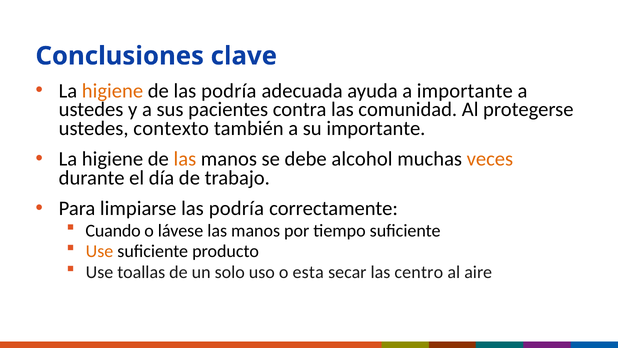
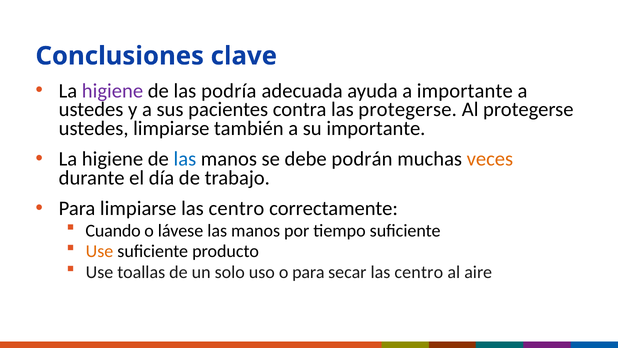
higiene at (113, 91) colour: orange -> purple
las comunidad: comunidad -> protegerse
ustedes contexto: contexto -> limpiarse
las at (185, 159) colour: orange -> blue
alcohol: alcohol -> podrán
limpiarse las podría: podría -> centro
o esta: esta -> para
